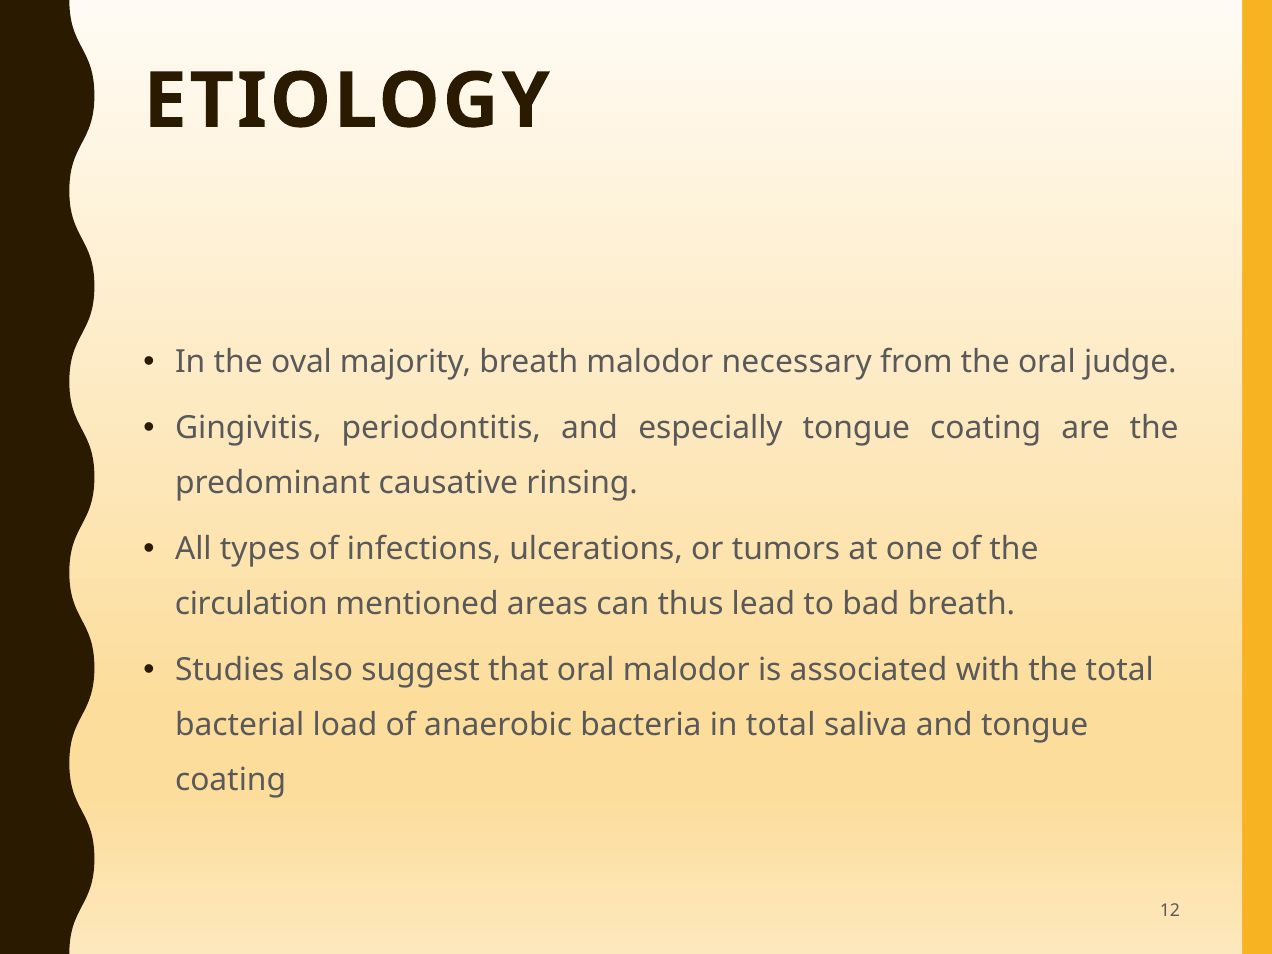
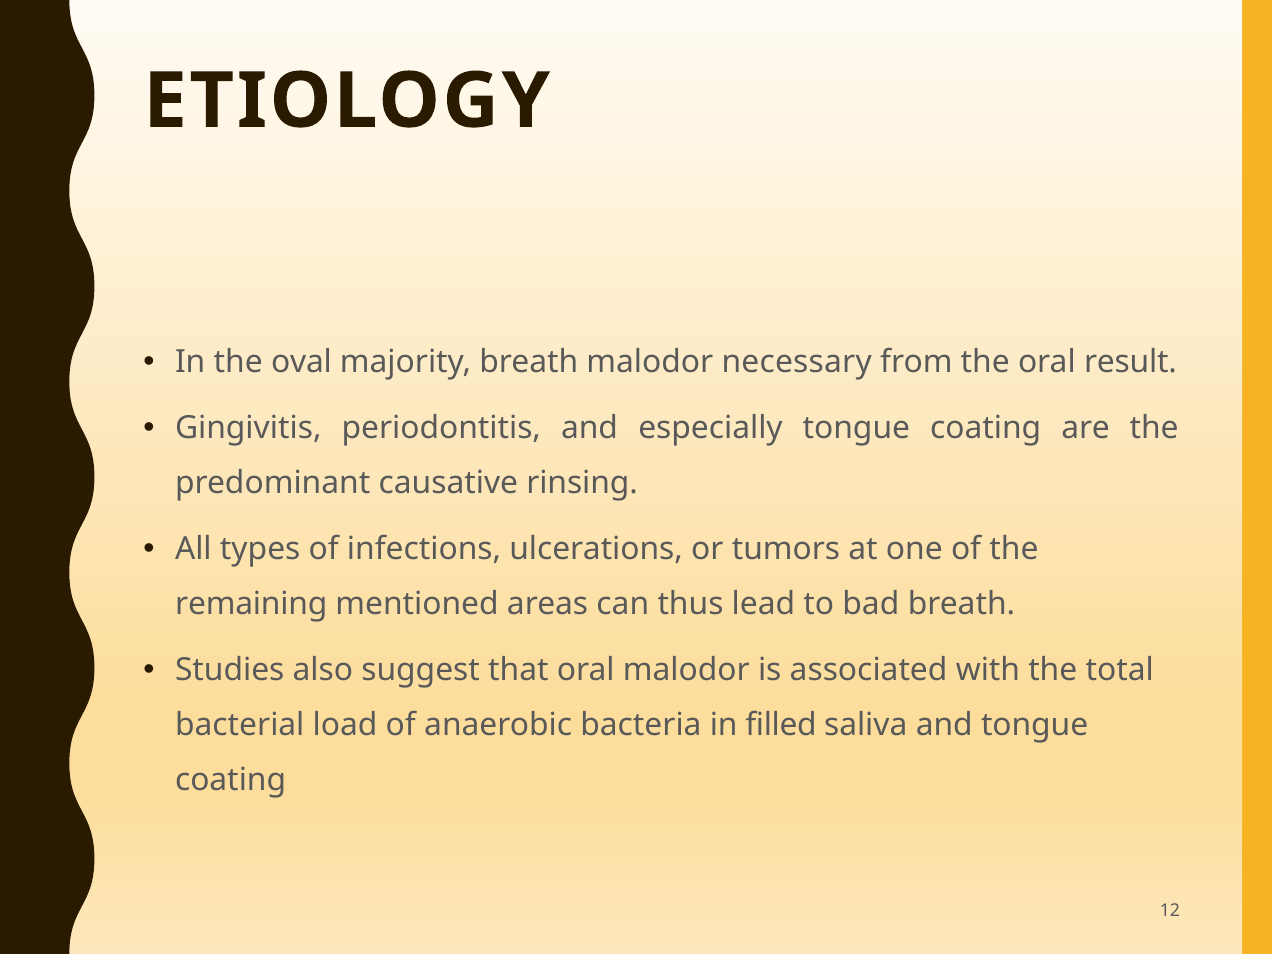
judge: judge -> result
circulation: circulation -> remaining
in total: total -> filled
